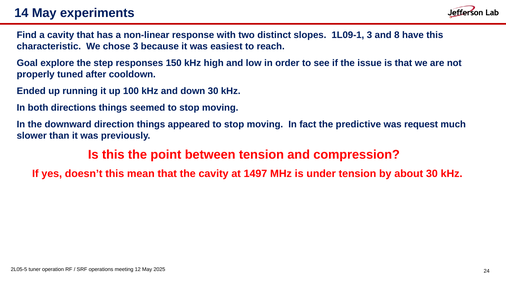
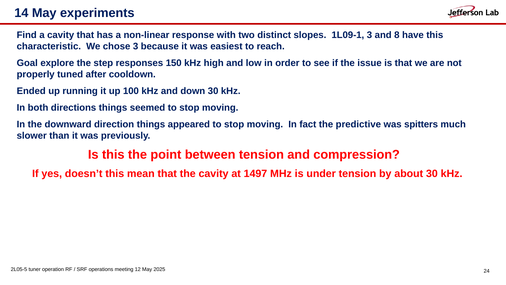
request: request -> spitters
